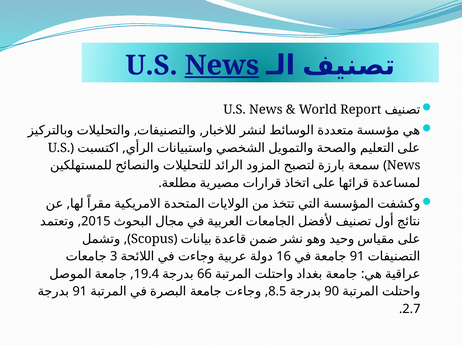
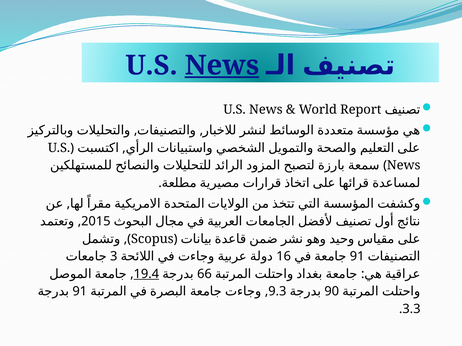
19.4 underline: none -> present
8.5: 8.5 -> 9.3
2.7: 2.7 -> 3.3
